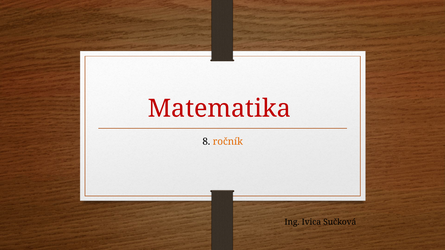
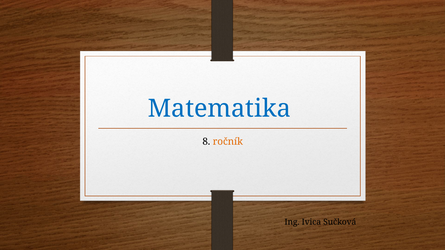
Matematika colour: red -> blue
